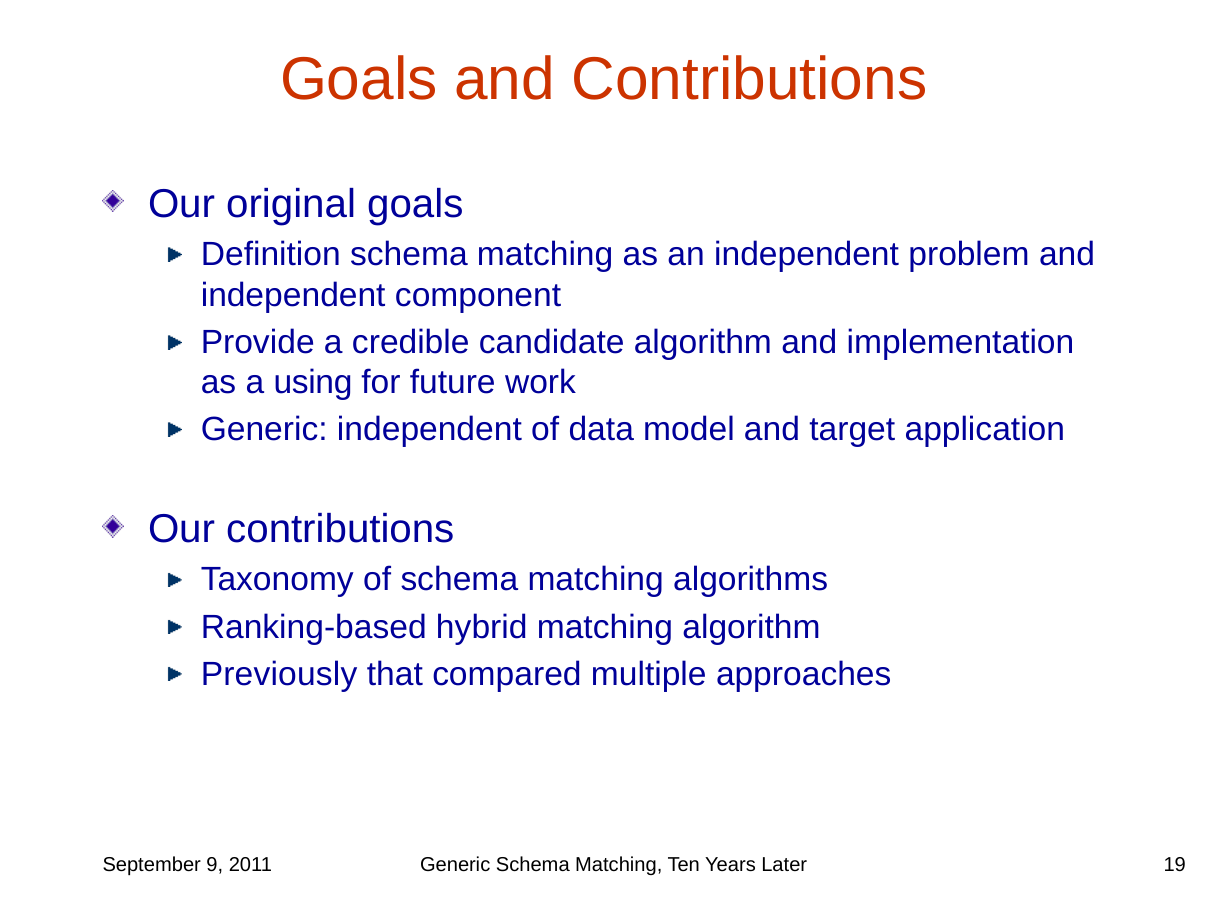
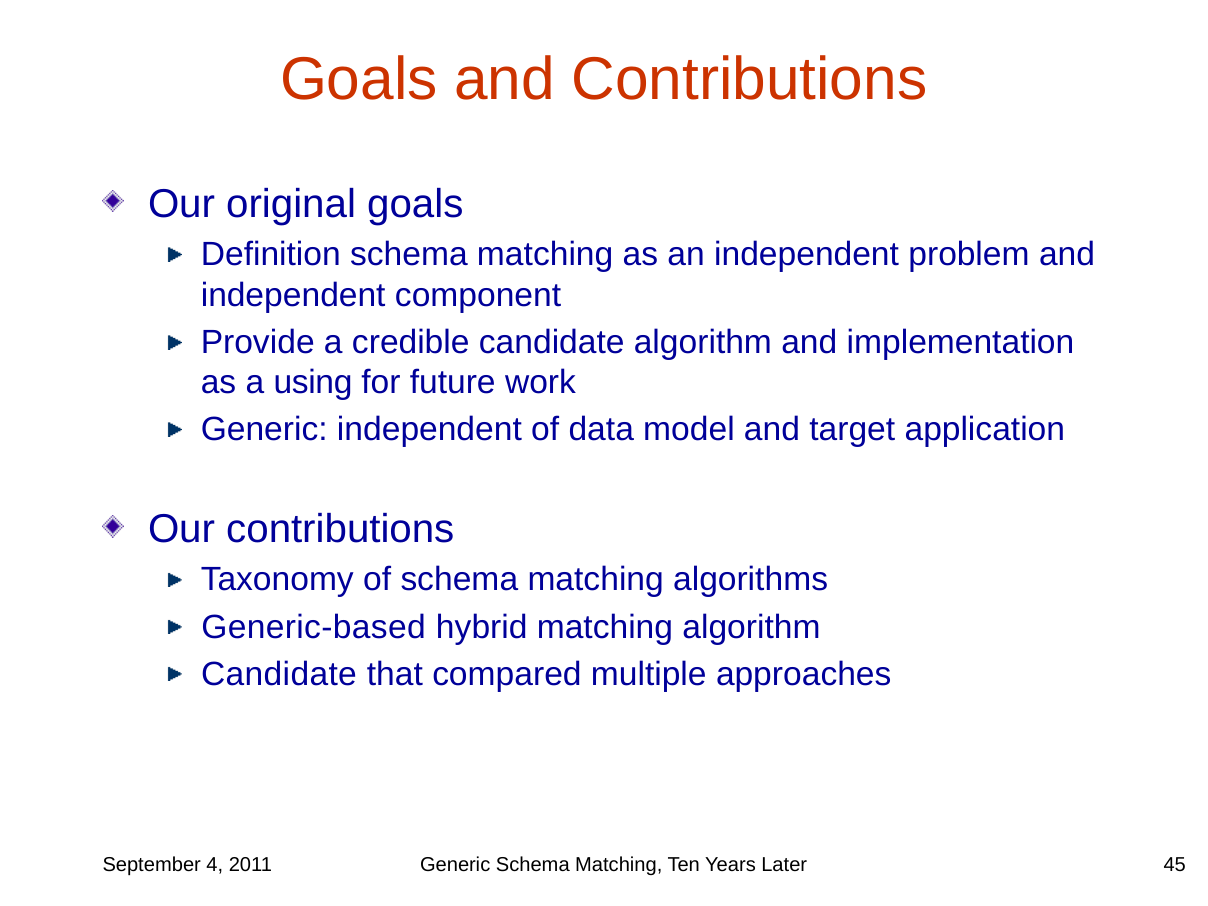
Ranking-based: Ranking-based -> Generic-based
Previously at (279, 674): Previously -> Candidate
9: 9 -> 4
19: 19 -> 45
